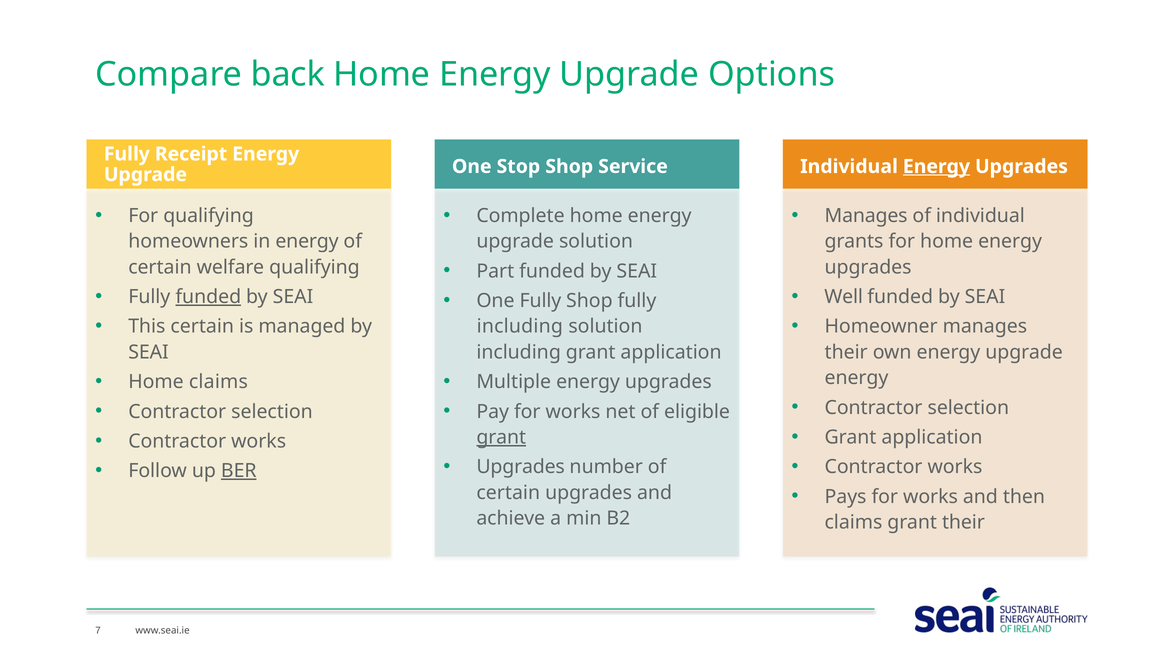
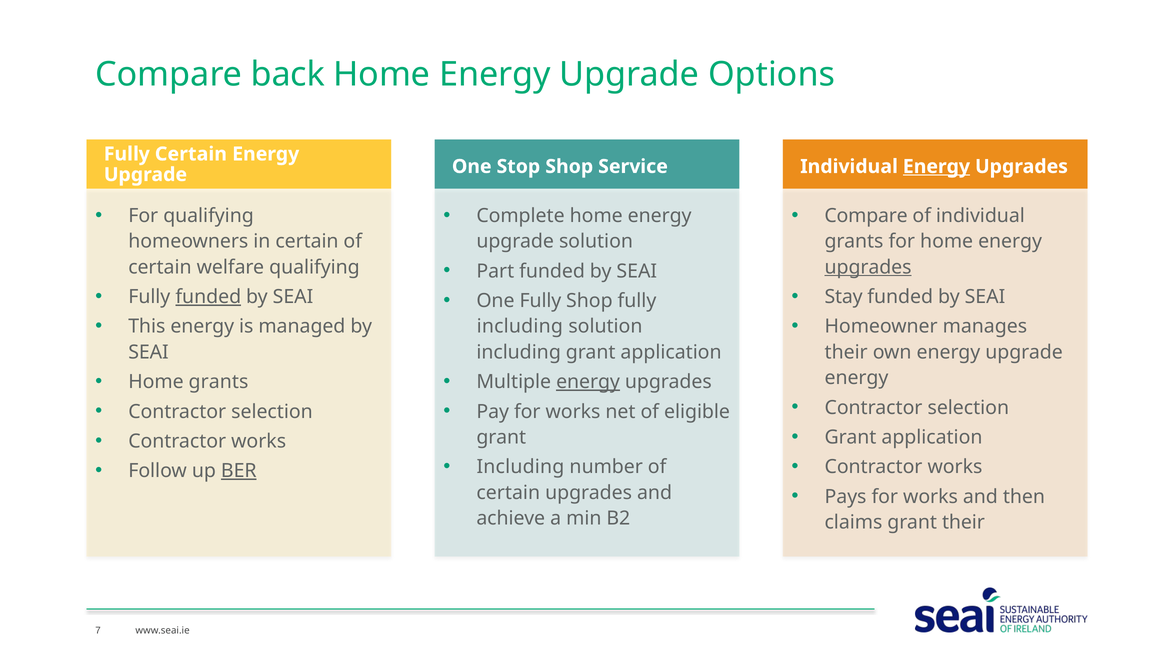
Fully Receipt: Receipt -> Certain
Manages at (866, 216): Manages -> Compare
in energy: energy -> certain
upgrades at (868, 267) underline: none -> present
Well: Well -> Stay
This certain: certain -> energy
Home claims: claims -> grants
energy at (588, 382) underline: none -> present
grant at (501, 438) underline: present -> none
Upgrades at (521, 467): Upgrades -> Including
